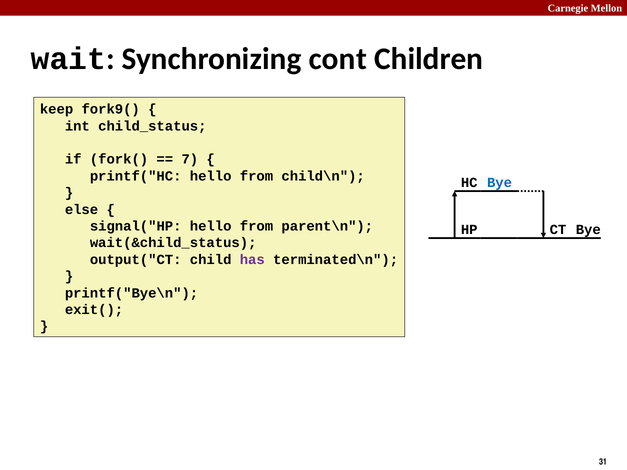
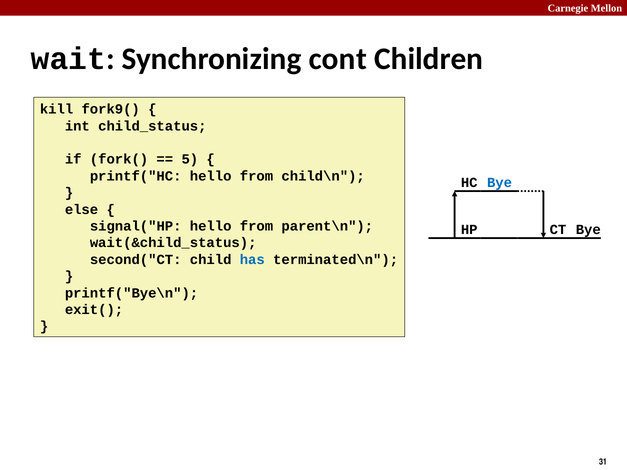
keep: keep -> kill
7: 7 -> 5
output("CT: output("CT -> second("CT
has colour: purple -> blue
